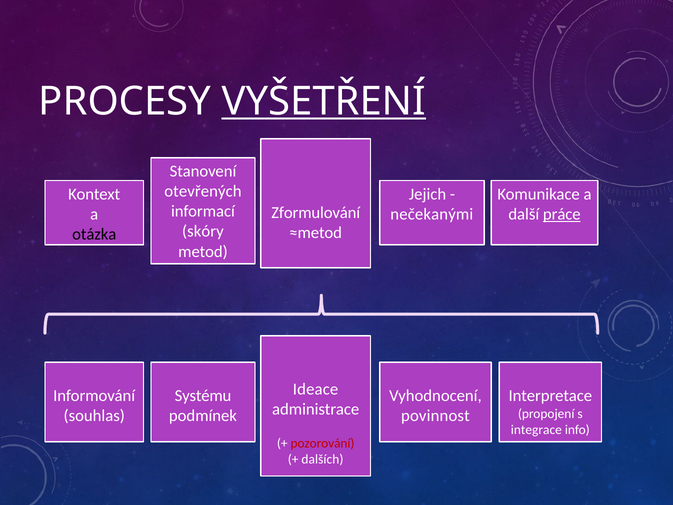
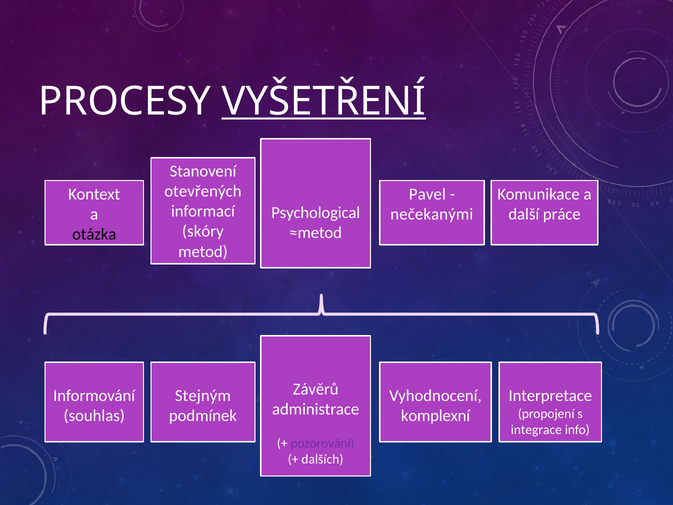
Jejich: Jejich -> Pavel
Zformulování: Zformulování -> Psychological
práce underline: present -> none
Ideace: Ideace -> Závěrů
Systému: Systému -> Stejným
povinnost: povinnost -> komplexní
pozorování colour: red -> purple
